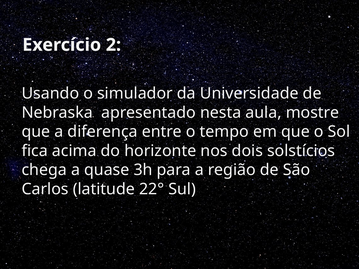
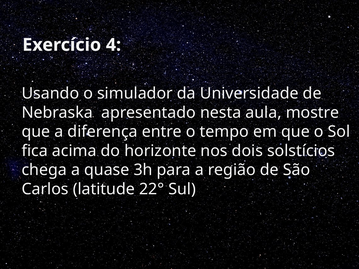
2: 2 -> 4
